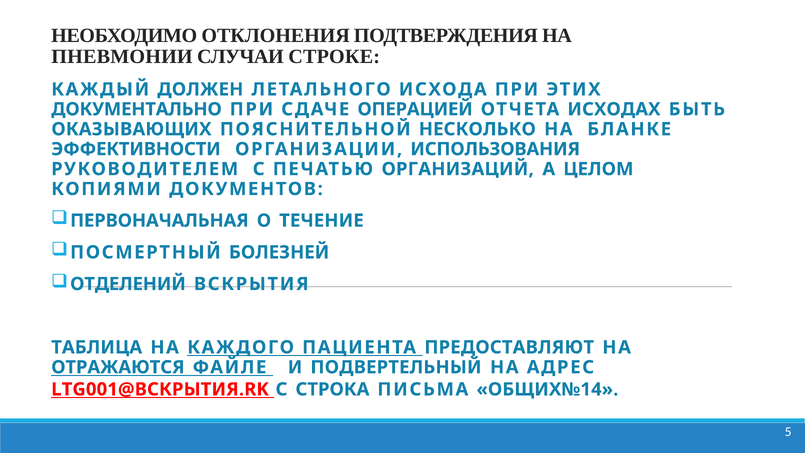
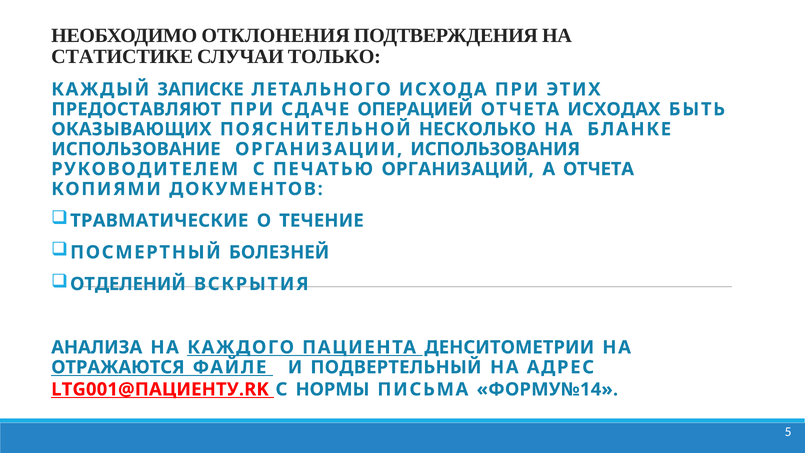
ПНЕВМОНИИ: ПНЕВМОНИИ -> СТАТИСТИКЕ
СТРОКЕ: СТРОКЕ -> ТОЛЬКО
ДОЛЖЕН: ДОЛЖЕН -> ЗАПИСКЕ
ДОКУМЕНТАЛЬНО: ДОКУМЕНТАЛЬНО -> ПРЕДОСТАВЛЯЮТ
ЭФФЕКТИВНОСТИ: ЭФФЕКТИВНОСТИ -> ИСПОЛЬЗОВАНИЕ
А ЦЕЛОМ: ЦЕЛОМ -> ОТЧЕТА
ПЕРВОНАЧАЛЬНАЯ: ПЕРВОНАЧАЛЬНАЯ -> ТРАВМАТИЧЕСКИЕ
ТАБЛИЦА: ТАБЛИЦА -> АНАЛИЗА
ПРЕДОСТАВЛЯЮТ: ПРЕДОСТАВЛЯЮТ -> ДЕНСИТОМЕТРИИ
LTG001@ВСКРЫТИЯ.RK: LTG001@ВСКРЫТИЯ.RK -> LTG001@ПАЦИЕНТУ.RK
СТРОКА: СТРОКА -> НОРМЫ
ОБЩИХ№14: ОБЩИХ№14 -> ФОРМУ№14
